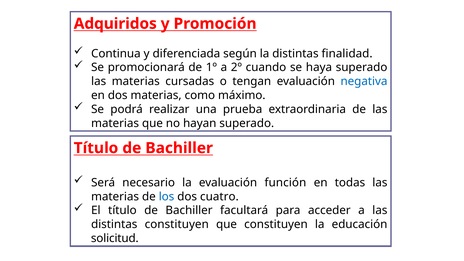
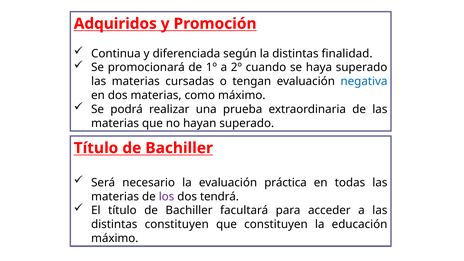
función: función -> práctica
los colour: blue -> purple
cuatro: cuatro -> tendrá
solicitud at (115, 238): solicitud -> máximo
